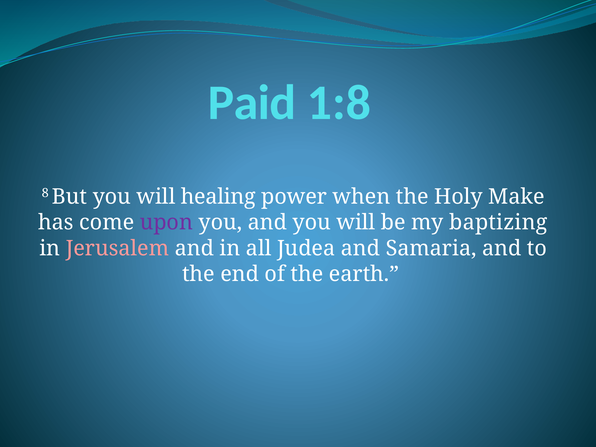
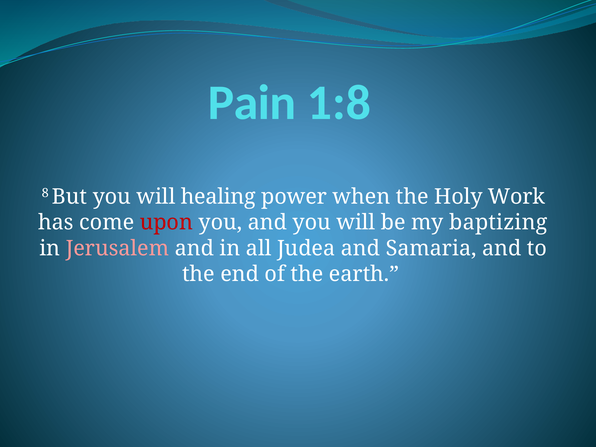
Paid: Paid -> Pain
Make: Make -> Work
upon colour: purple -> red
